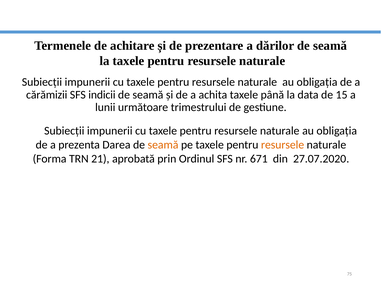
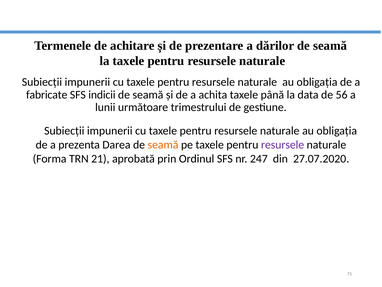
cărămizii: cărămizii -> fabricate
15: 15 -> 56
resursele at (283, 144) colour: orange -> purple
671: 671 -> 247
